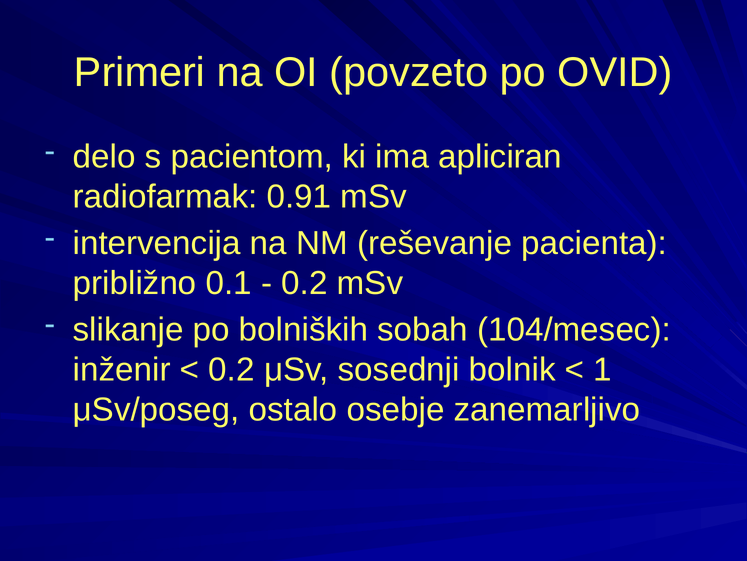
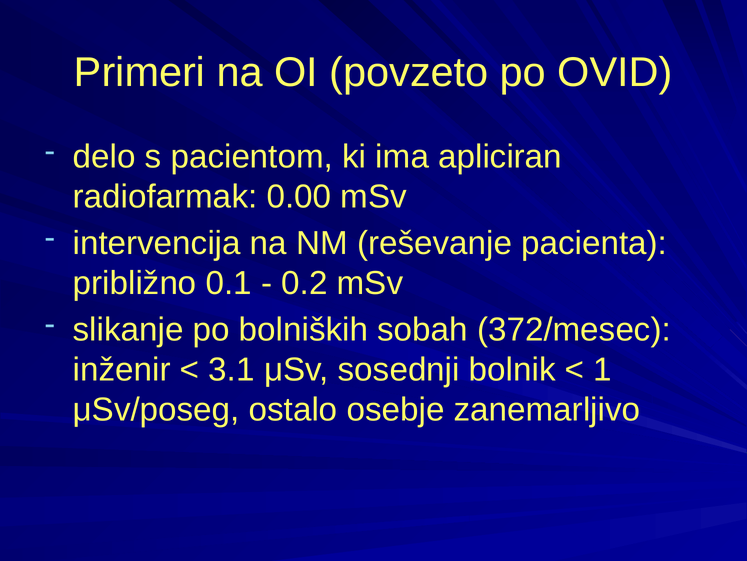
0.91: 0.91 -> 0.00
104/mesec: 104/mesec -> 372/mesec
0.2 at (231, 369): 0.2 -> 3.1
